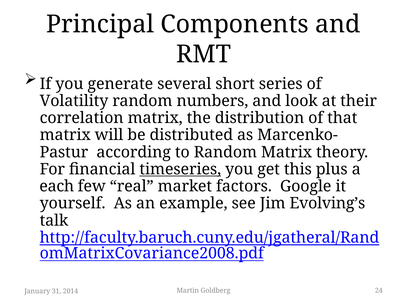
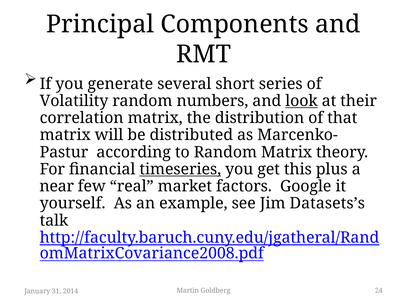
look underline: none -> present
each: each -> near
Evolving’s: Evolving’s -> Datasets’s
